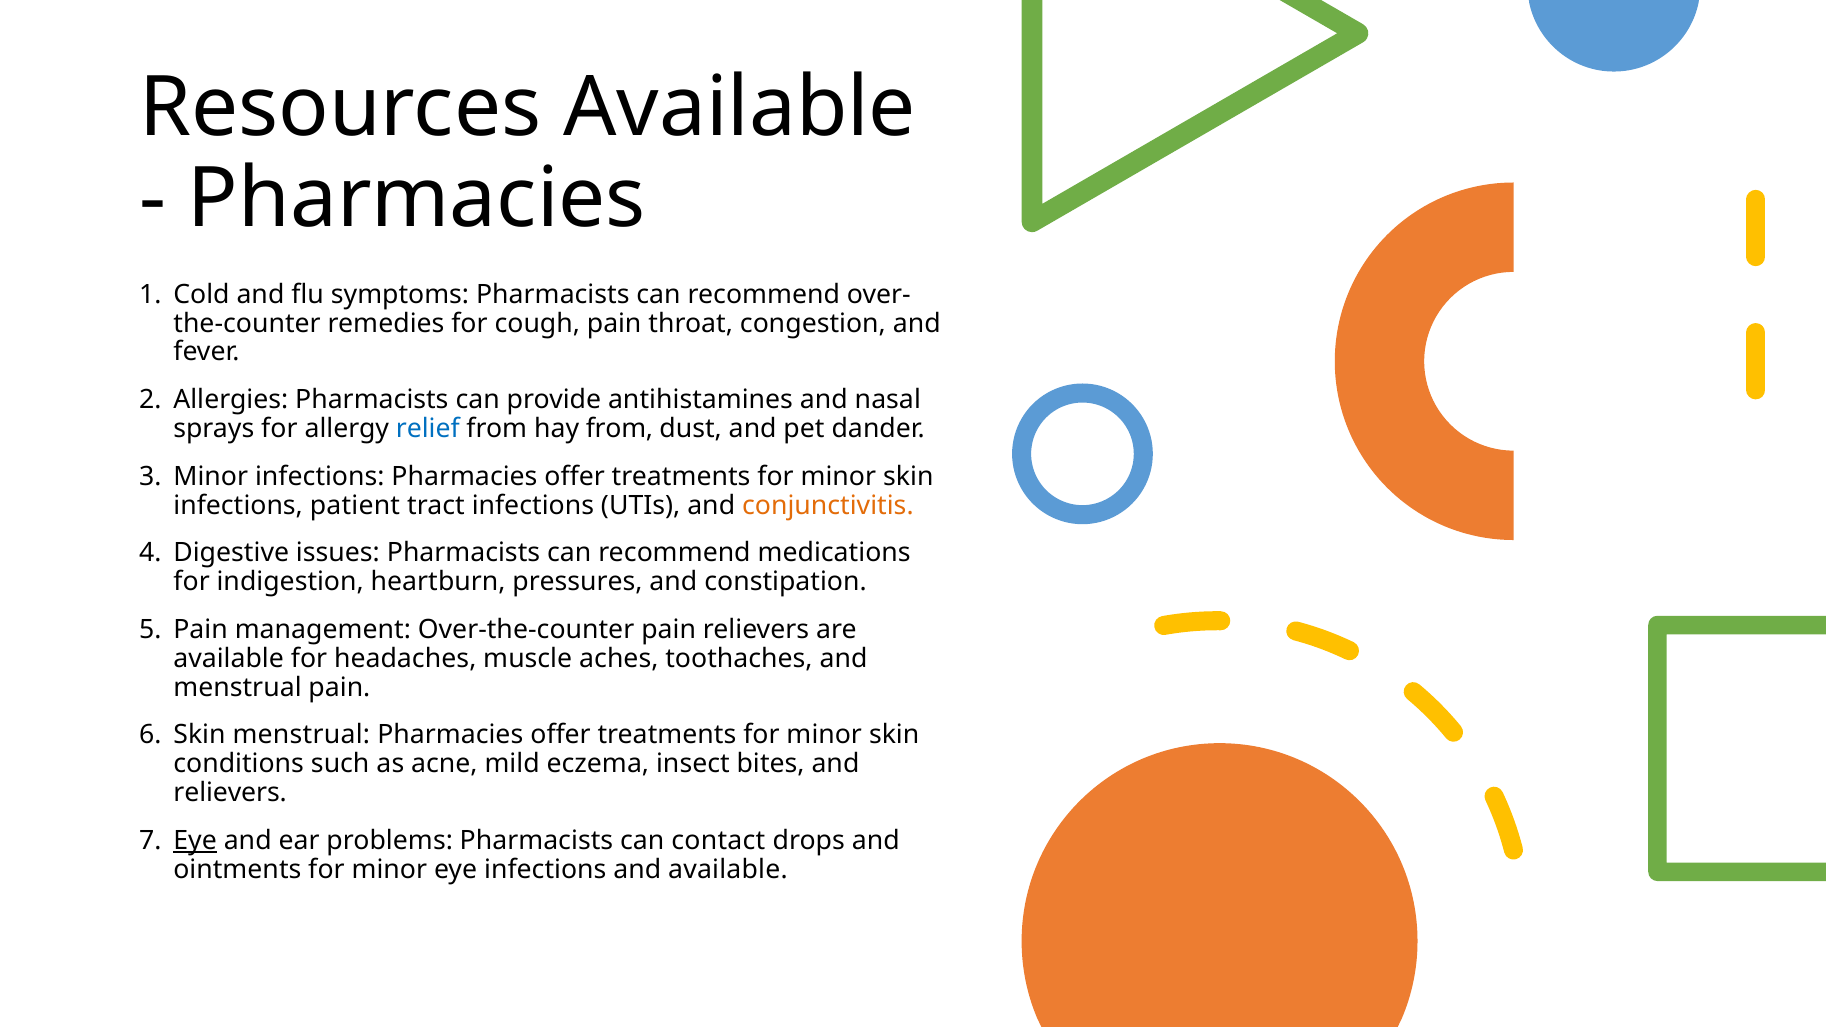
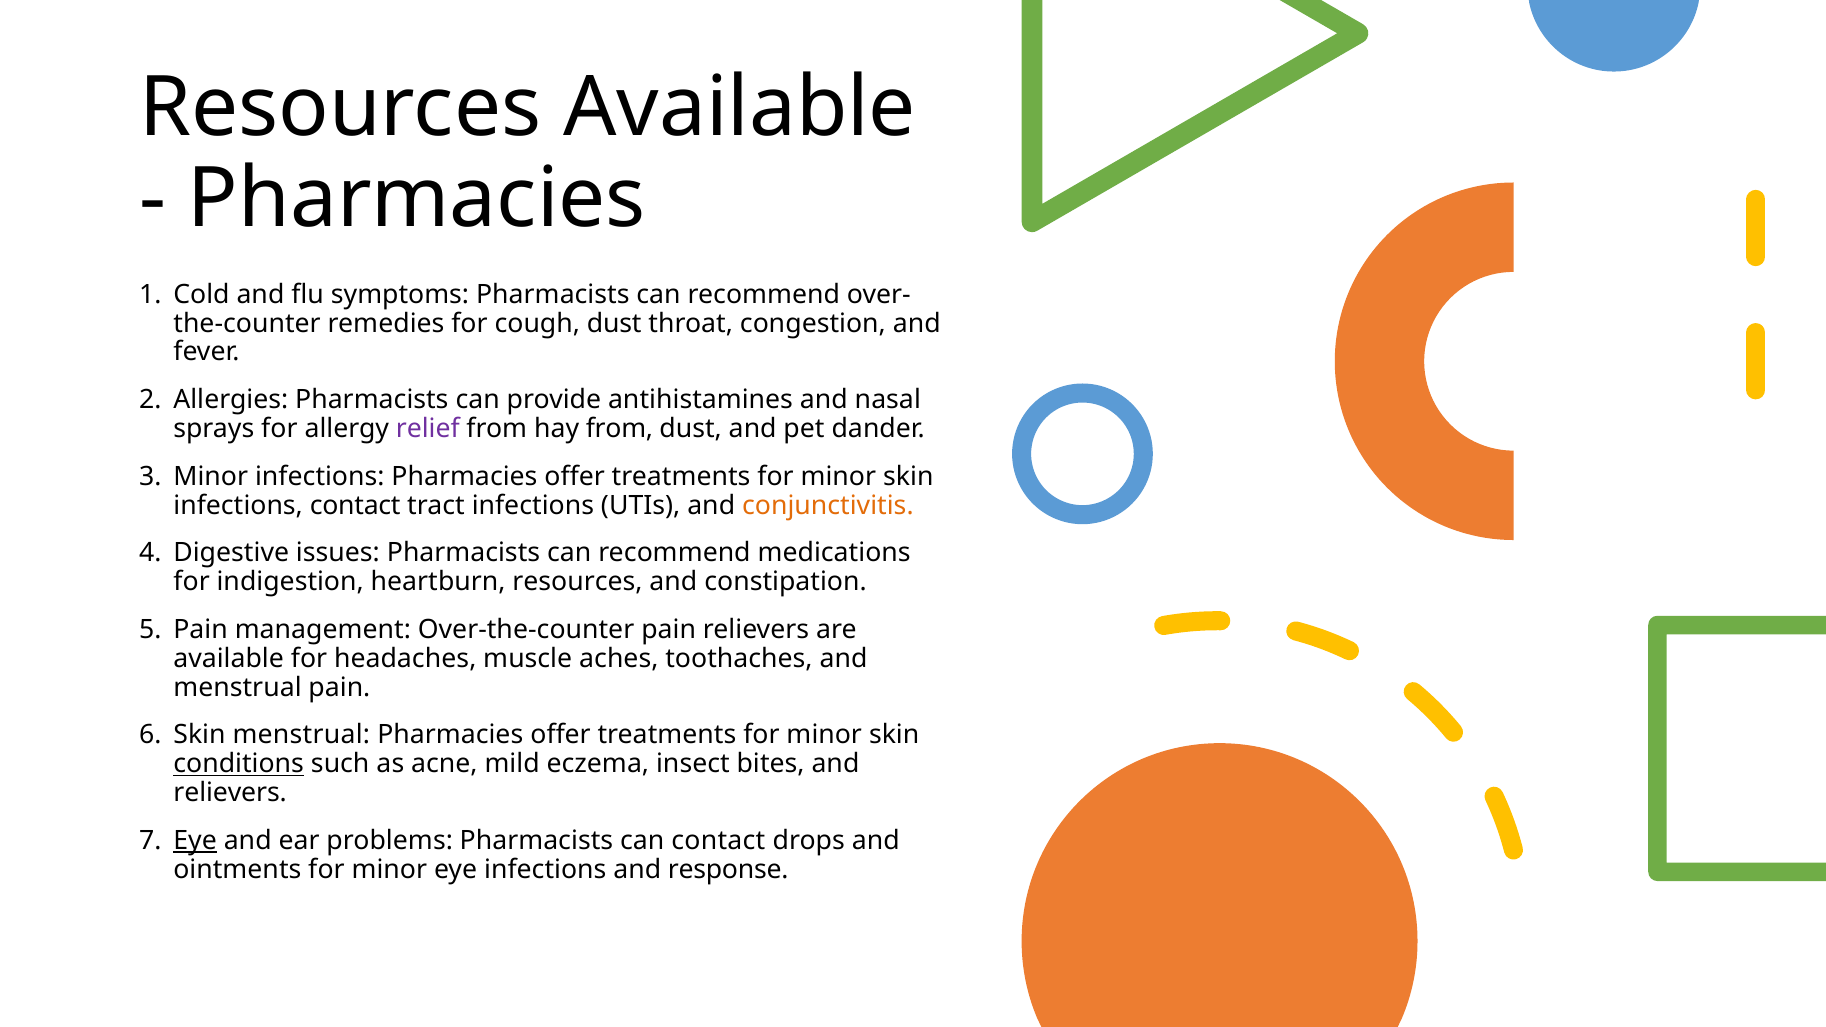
cough pain: pain -> dust
relief colour: blue -> purple
infections patient: patient -> contact
heartburn pressures: pressures -> resources
conditions underline: none -> present
and available: available -> response
